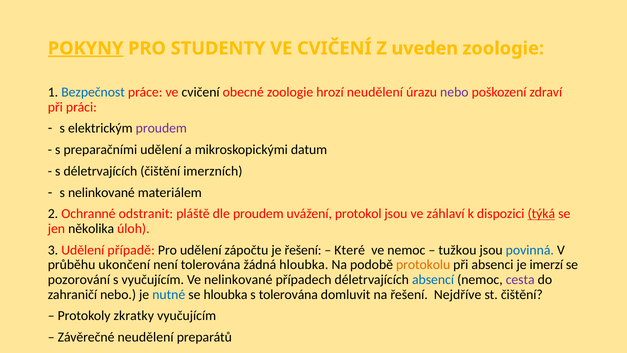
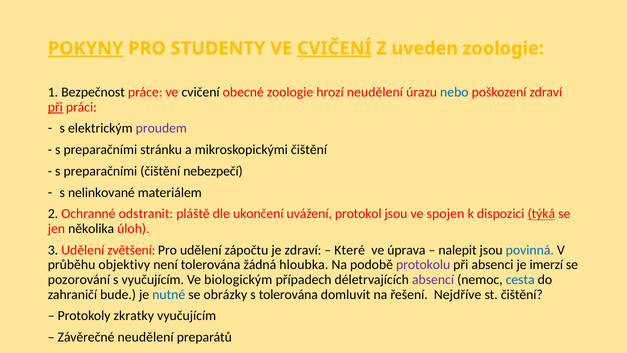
CVIČENÍ at (334, 48) underline: none -> present
Bezpečnost colour: blue -> black
nebo at (454, 92) colour: purple -> blue
při at (55, 107) underline: none -> present
preparačními udělení: udělení -> stránku
mikroskopickými datum: datum -> čištění
déletrvajících at (100, 171): déletrvajících -> preparačními
imerzních: imerzních -> nebezpečí
dle proudem: proudem -> ukončení
záhlaví: záhlaví -> spojen
případě: případě -> zvětšení
je řešení: řešení -> zdraví
ve nemoc: nemoc -> úprava
tužkou: tužkou -> nalepit
ukončení: ukončení -> objektivy
protokolu colour: orange -> purple
Ve nelinkované: nelinkované -> biologickým
absencí colour: blue -> purple
cesta colour: purple -> blue
zahraničí nebo: nebo -> bude
se hloubka: hloubka -> obrázky
